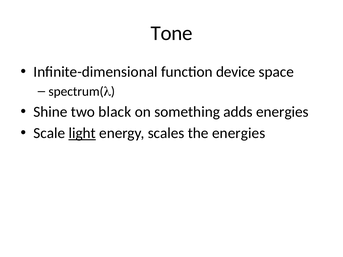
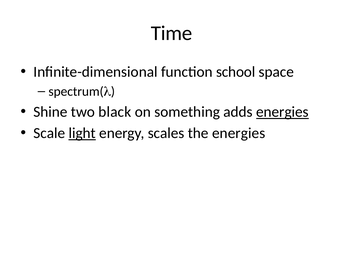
Tone: Tone -> Time
device: device -> school
energies at (282, 112) underline: none -> present
